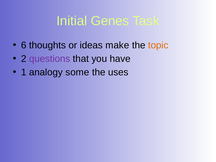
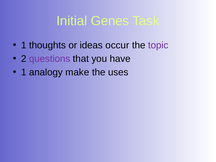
6 at (24, 45): 6 -> 1
make: make -> occur
topic colour: orange -> purple
some: some -> make
